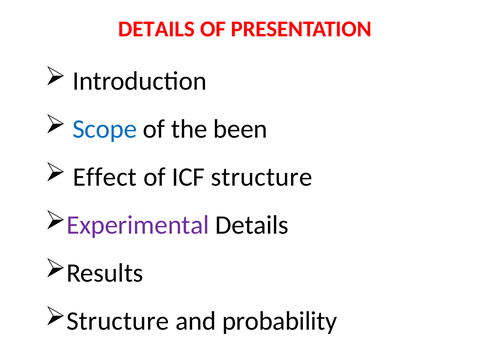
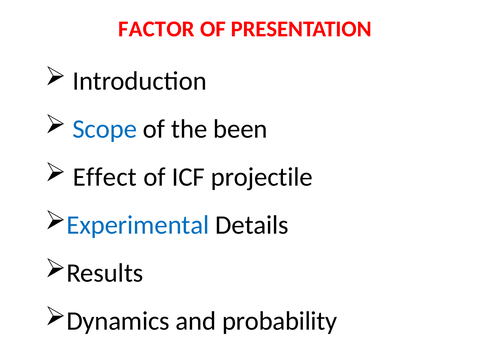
DETAILS at (157, 29): DETAILS -> FACTOR
ICF structure: structure -> projectile
Experimental colour: purple -> blue
Structure at (118, 321): Structure -> Dynamics
